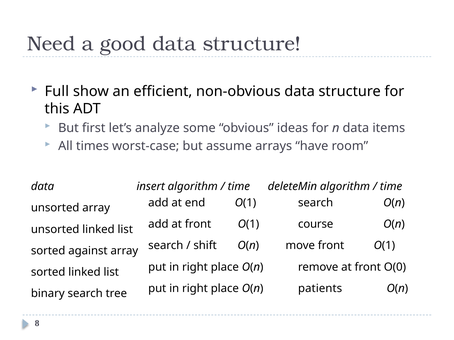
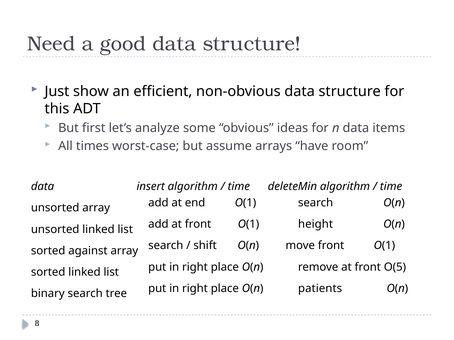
Full: Full -> Just
course: course -> height
O(0: O(0 -> O(5
